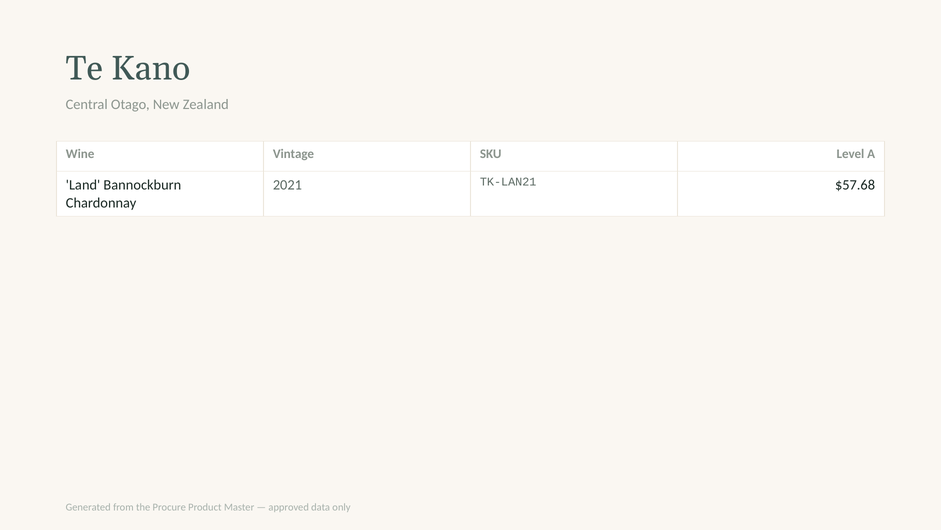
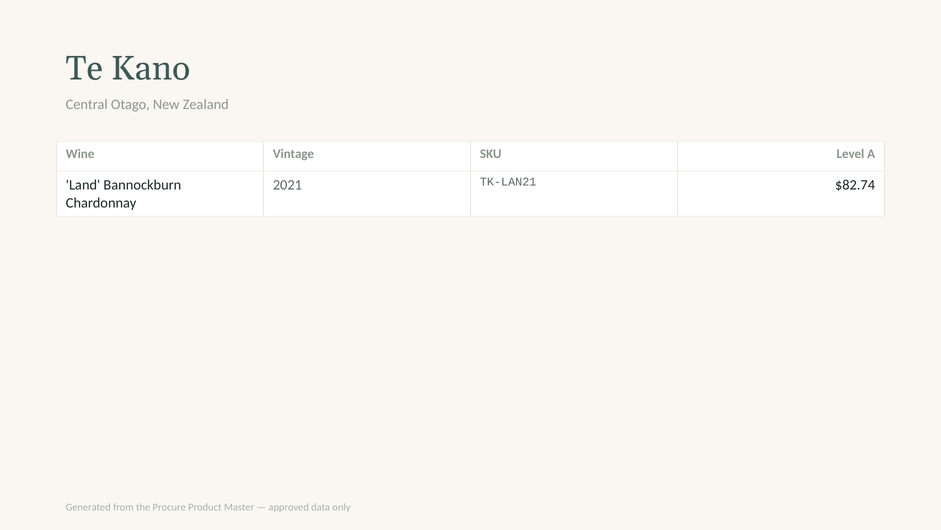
$57.68: $57.68 -> $82.74
